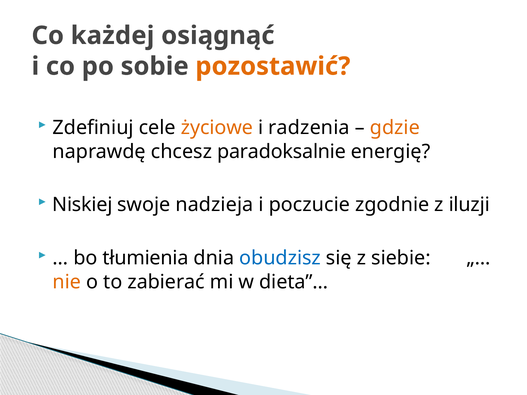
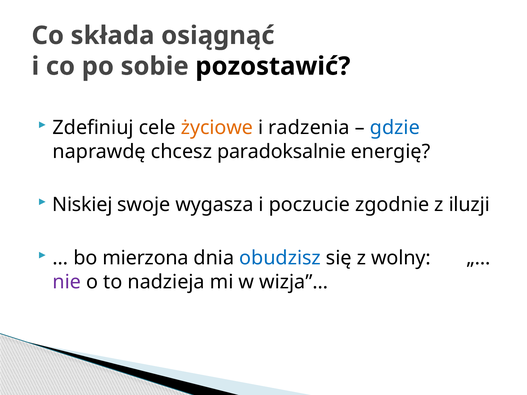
każdej: każdej -> składa
pozostawić colour: orange -> black
gdzie colour: orange -> blue
nadzieja: nadzieja -> wygasza
tłumienia: tłumienia -> mierzona
siebie: siebie -> wolny
nie colour: orange -> purple
zabierać: zabierać -> nadzieja
dieta”…: dieta”… -> wizja”…
